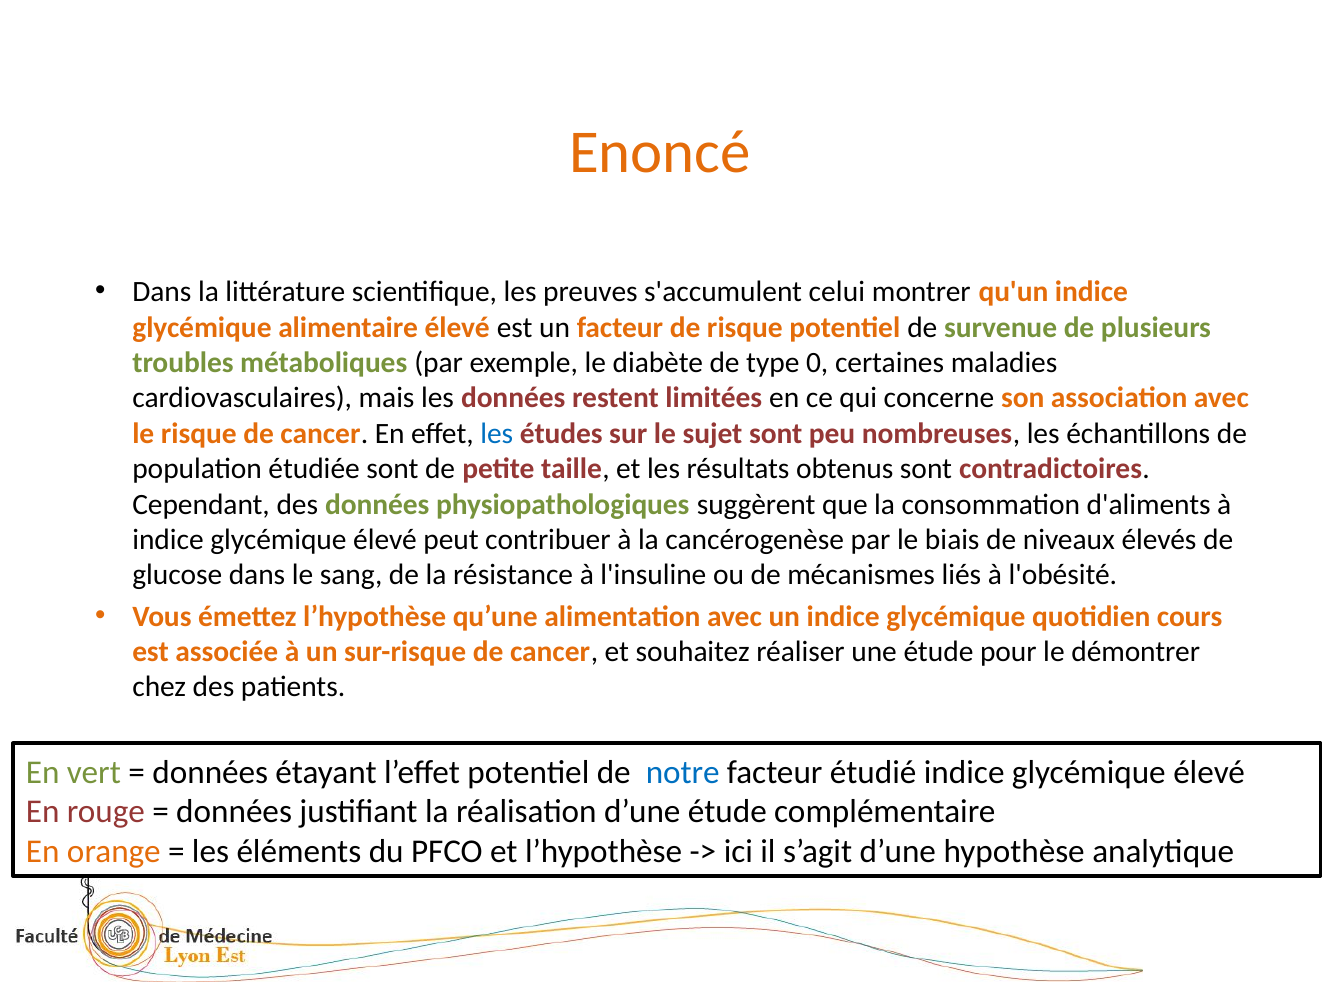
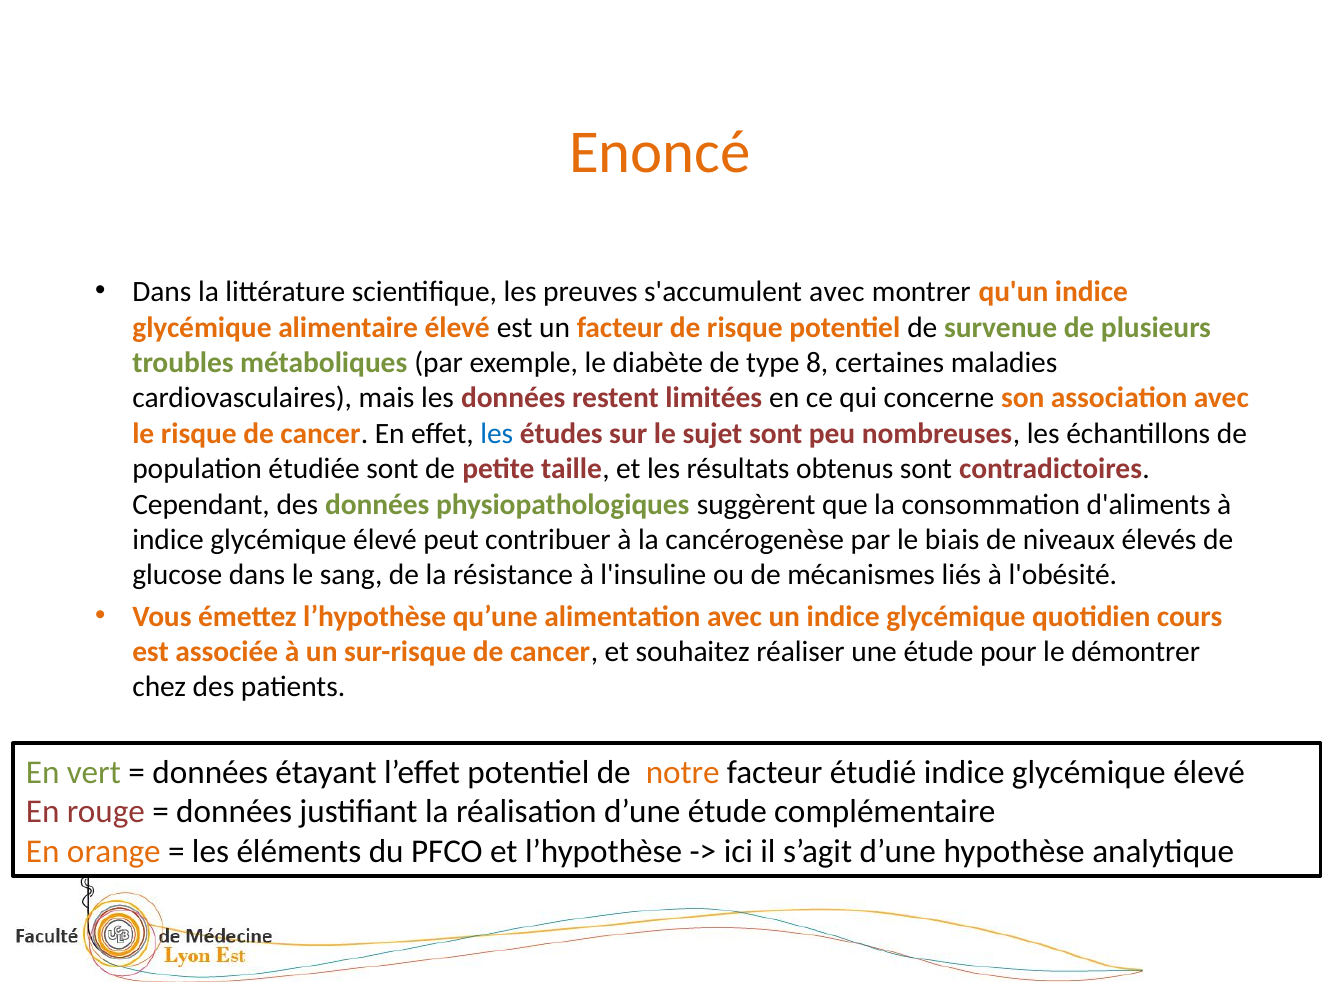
s'accumulent celui: celui -> avec
0: 0 -> 8
notre colour: blue -> orange
